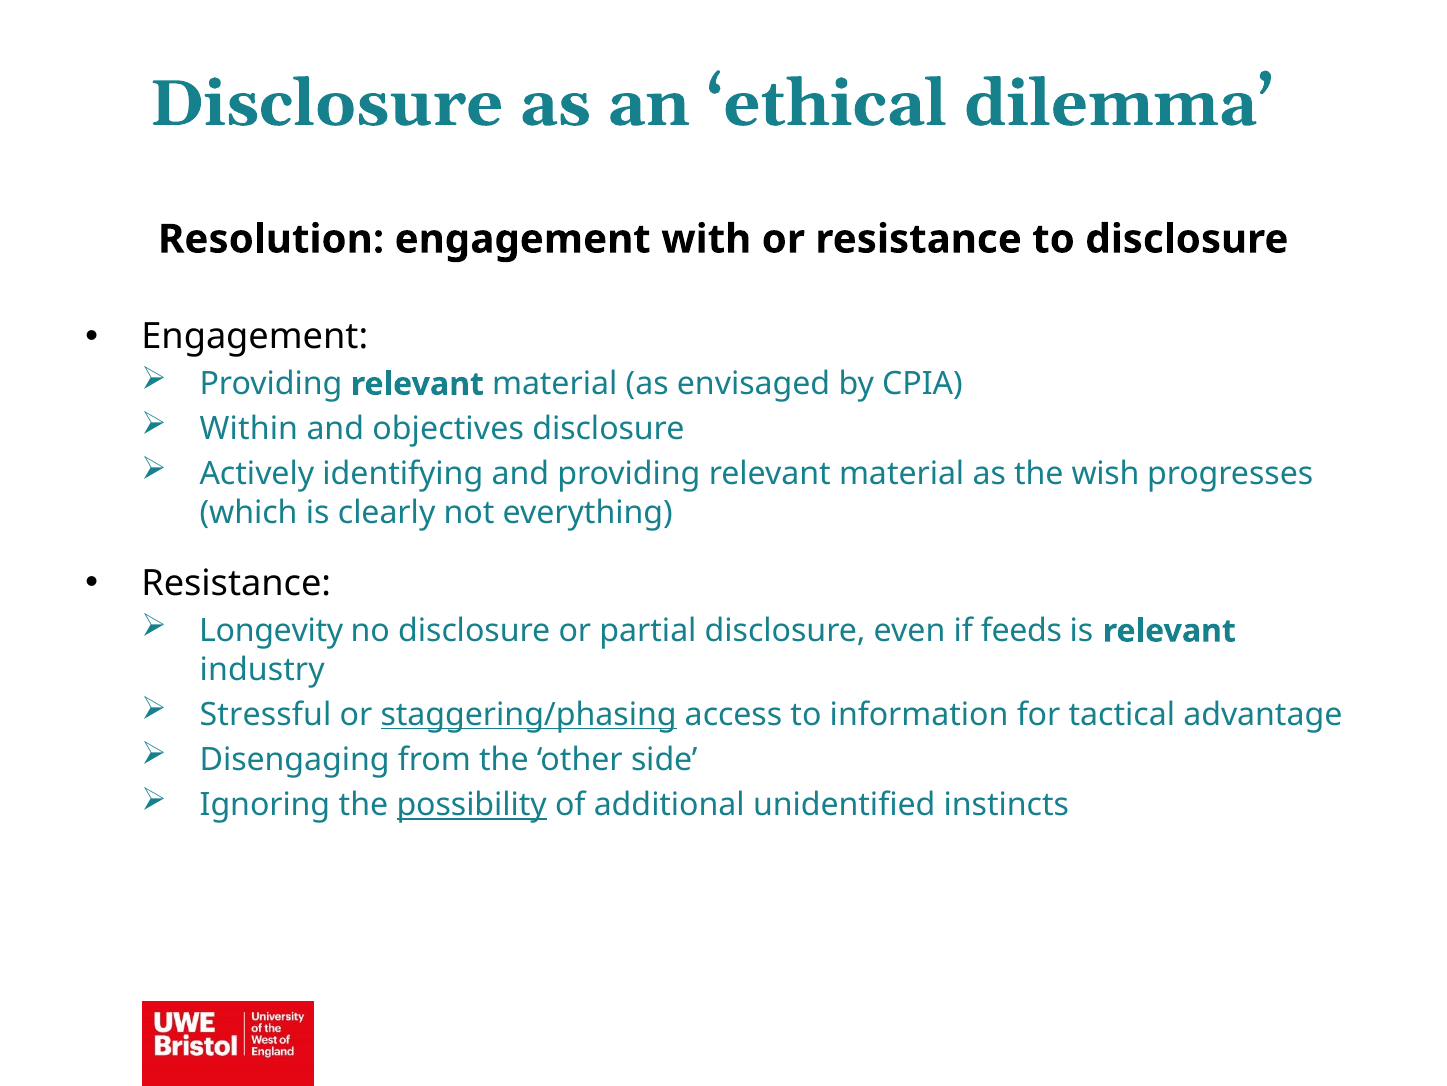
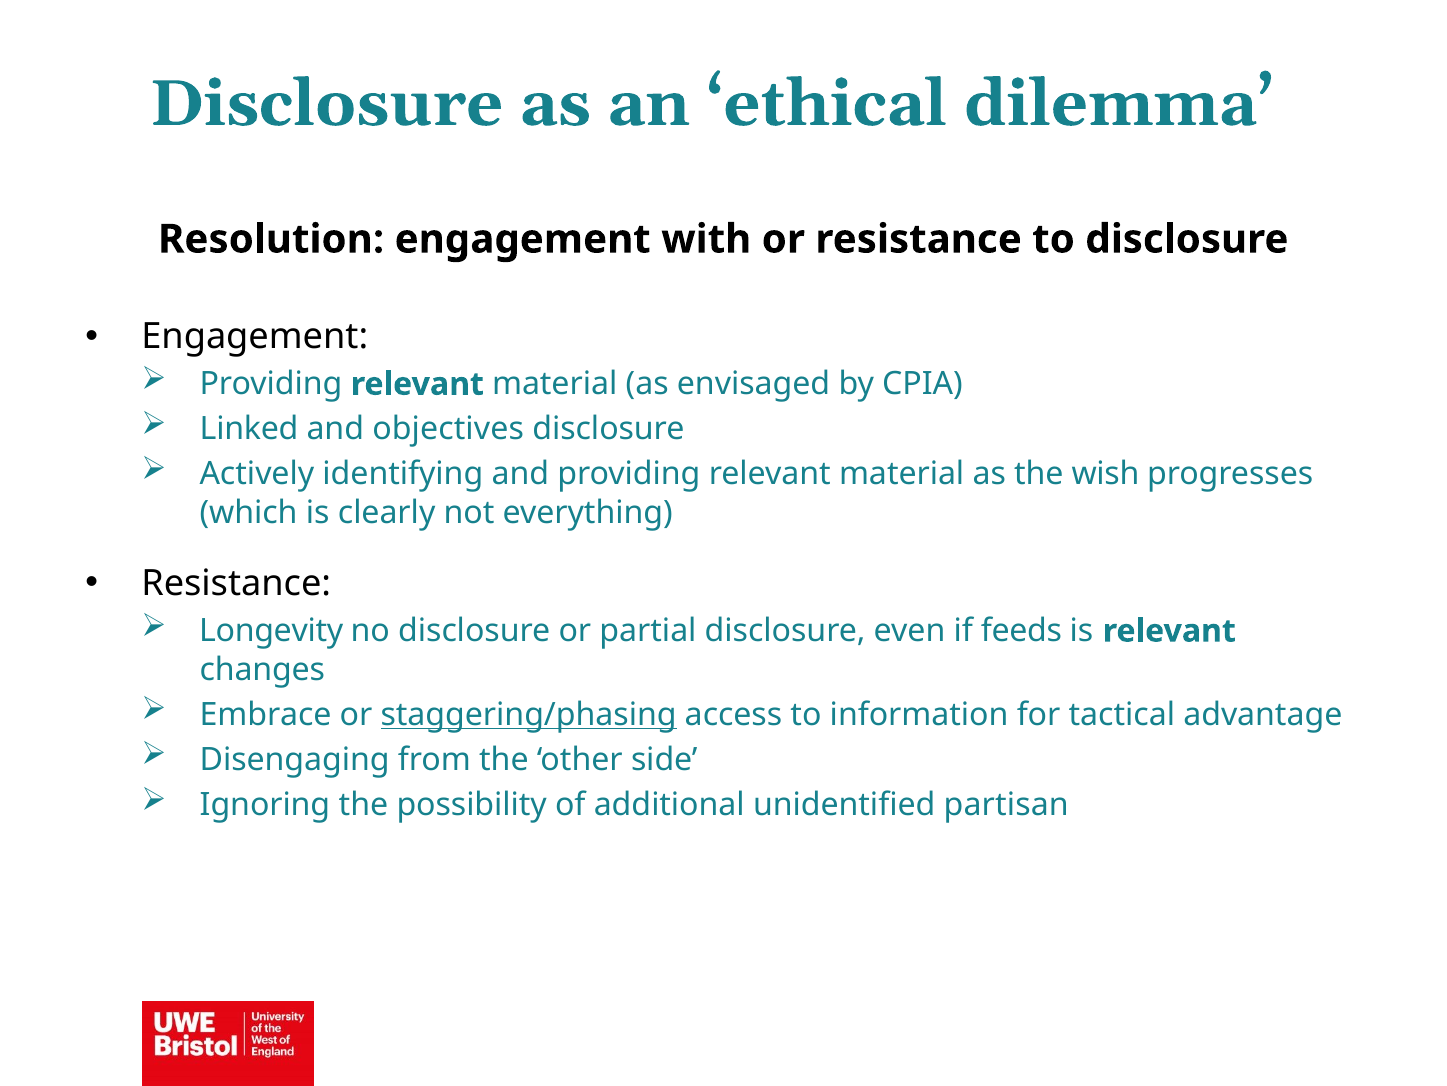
Within: Within -> Linked
industry: industry -> changes
Stressful: Stressful -> Embrace
possibility underline: present -> none
instincts: instincts -> partisan
